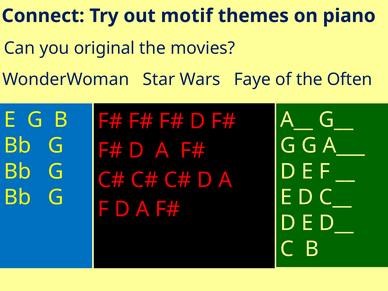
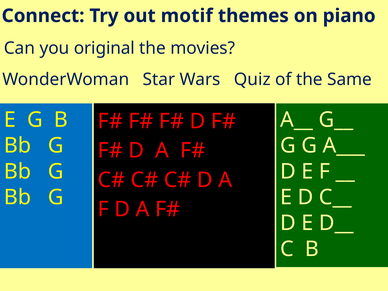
Faye: Faye -> Quiz
Often: Often -> Same
